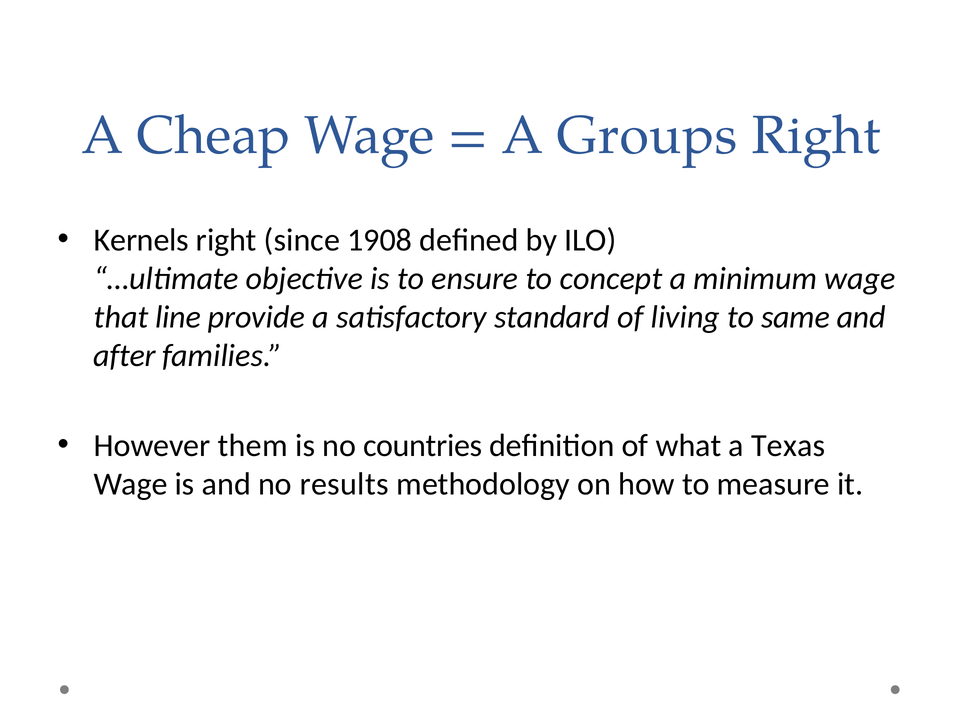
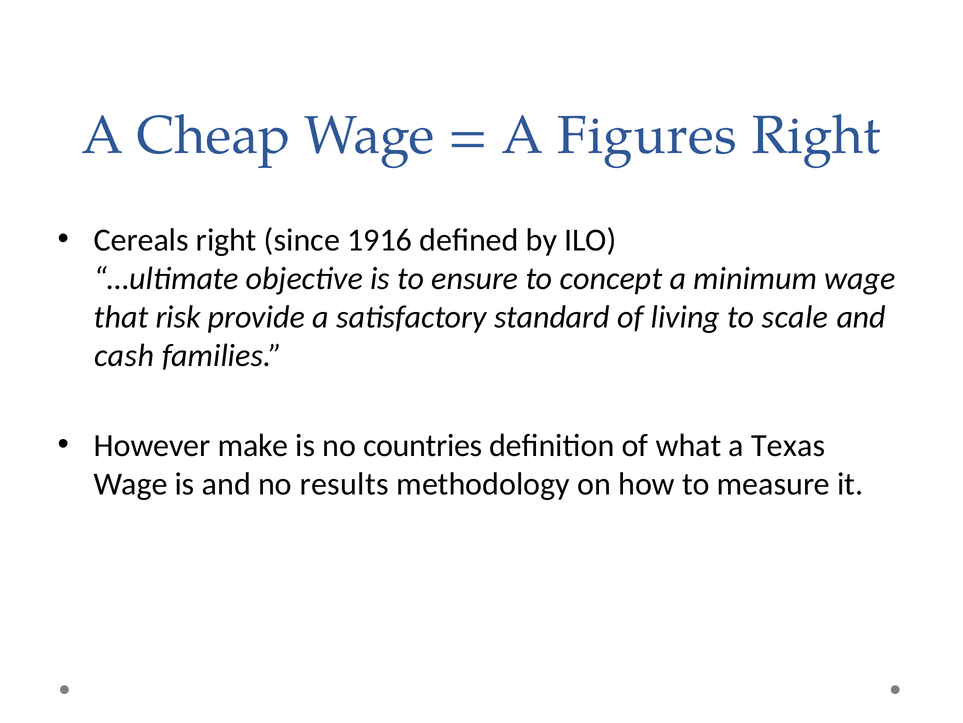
Groups: Groups -> Figures
Kernels: Kernels -> Cereals
1908: 1908 -> 1916
line: line -> risk
same: same -> scale
after: after -> cash
them: them -> make
